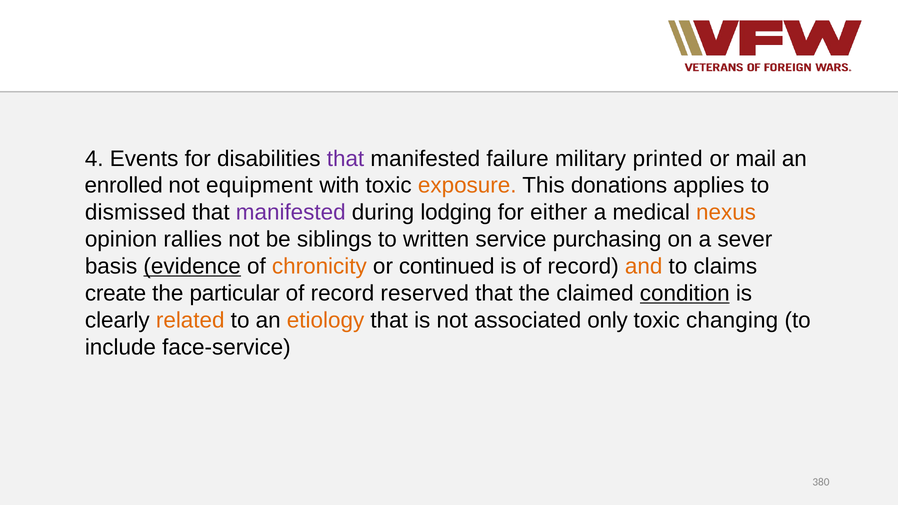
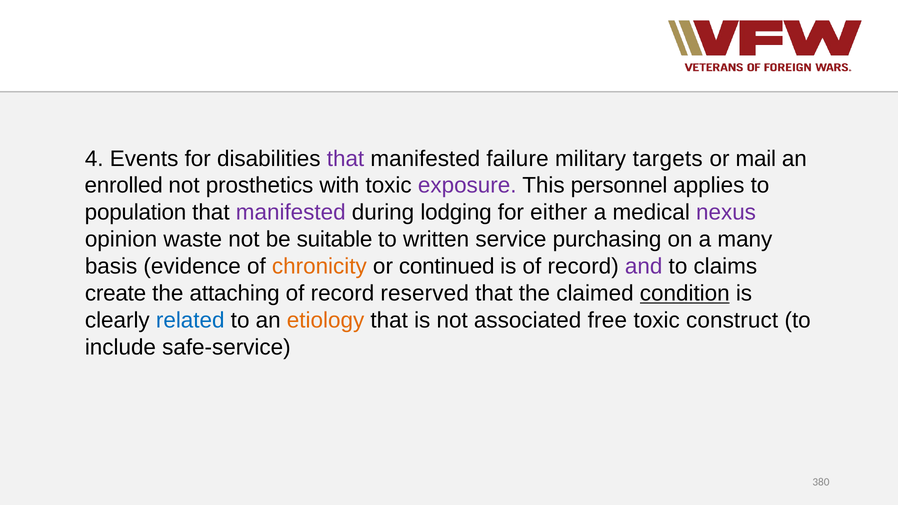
printed: printed -> targets
equipment: equipment -> prosthetics
exposure colour: orange -> purple
donations: donations -> personnel
dismissed: dismissed -> population
nexus colour: orange -> purple
rallies: rallies -> waste
siblings: siblings -> suitable
sever: sever -> many
evidence underline: present -> none
and colour: orange -> purple
particular: particular -> attaching
related colour: orange -> blue
only: only -> free
changing: changing -> construct
face-service: face-service -> safe-service
